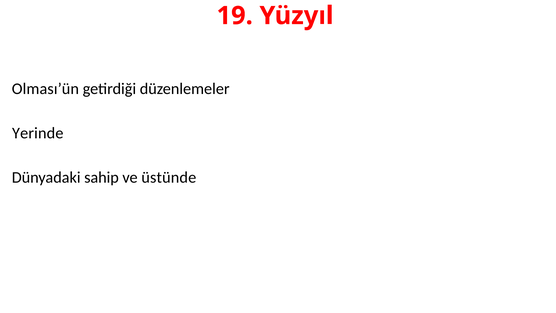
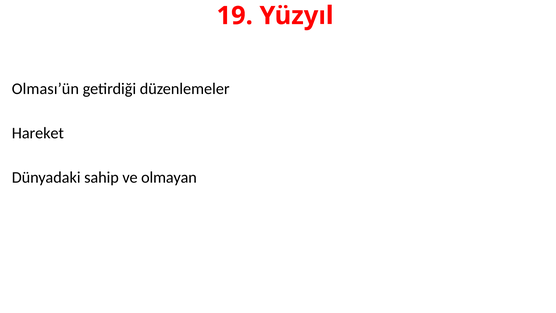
Yerinde: Yerinde -> Hareket
üstünde: üstünde -> olmayan
